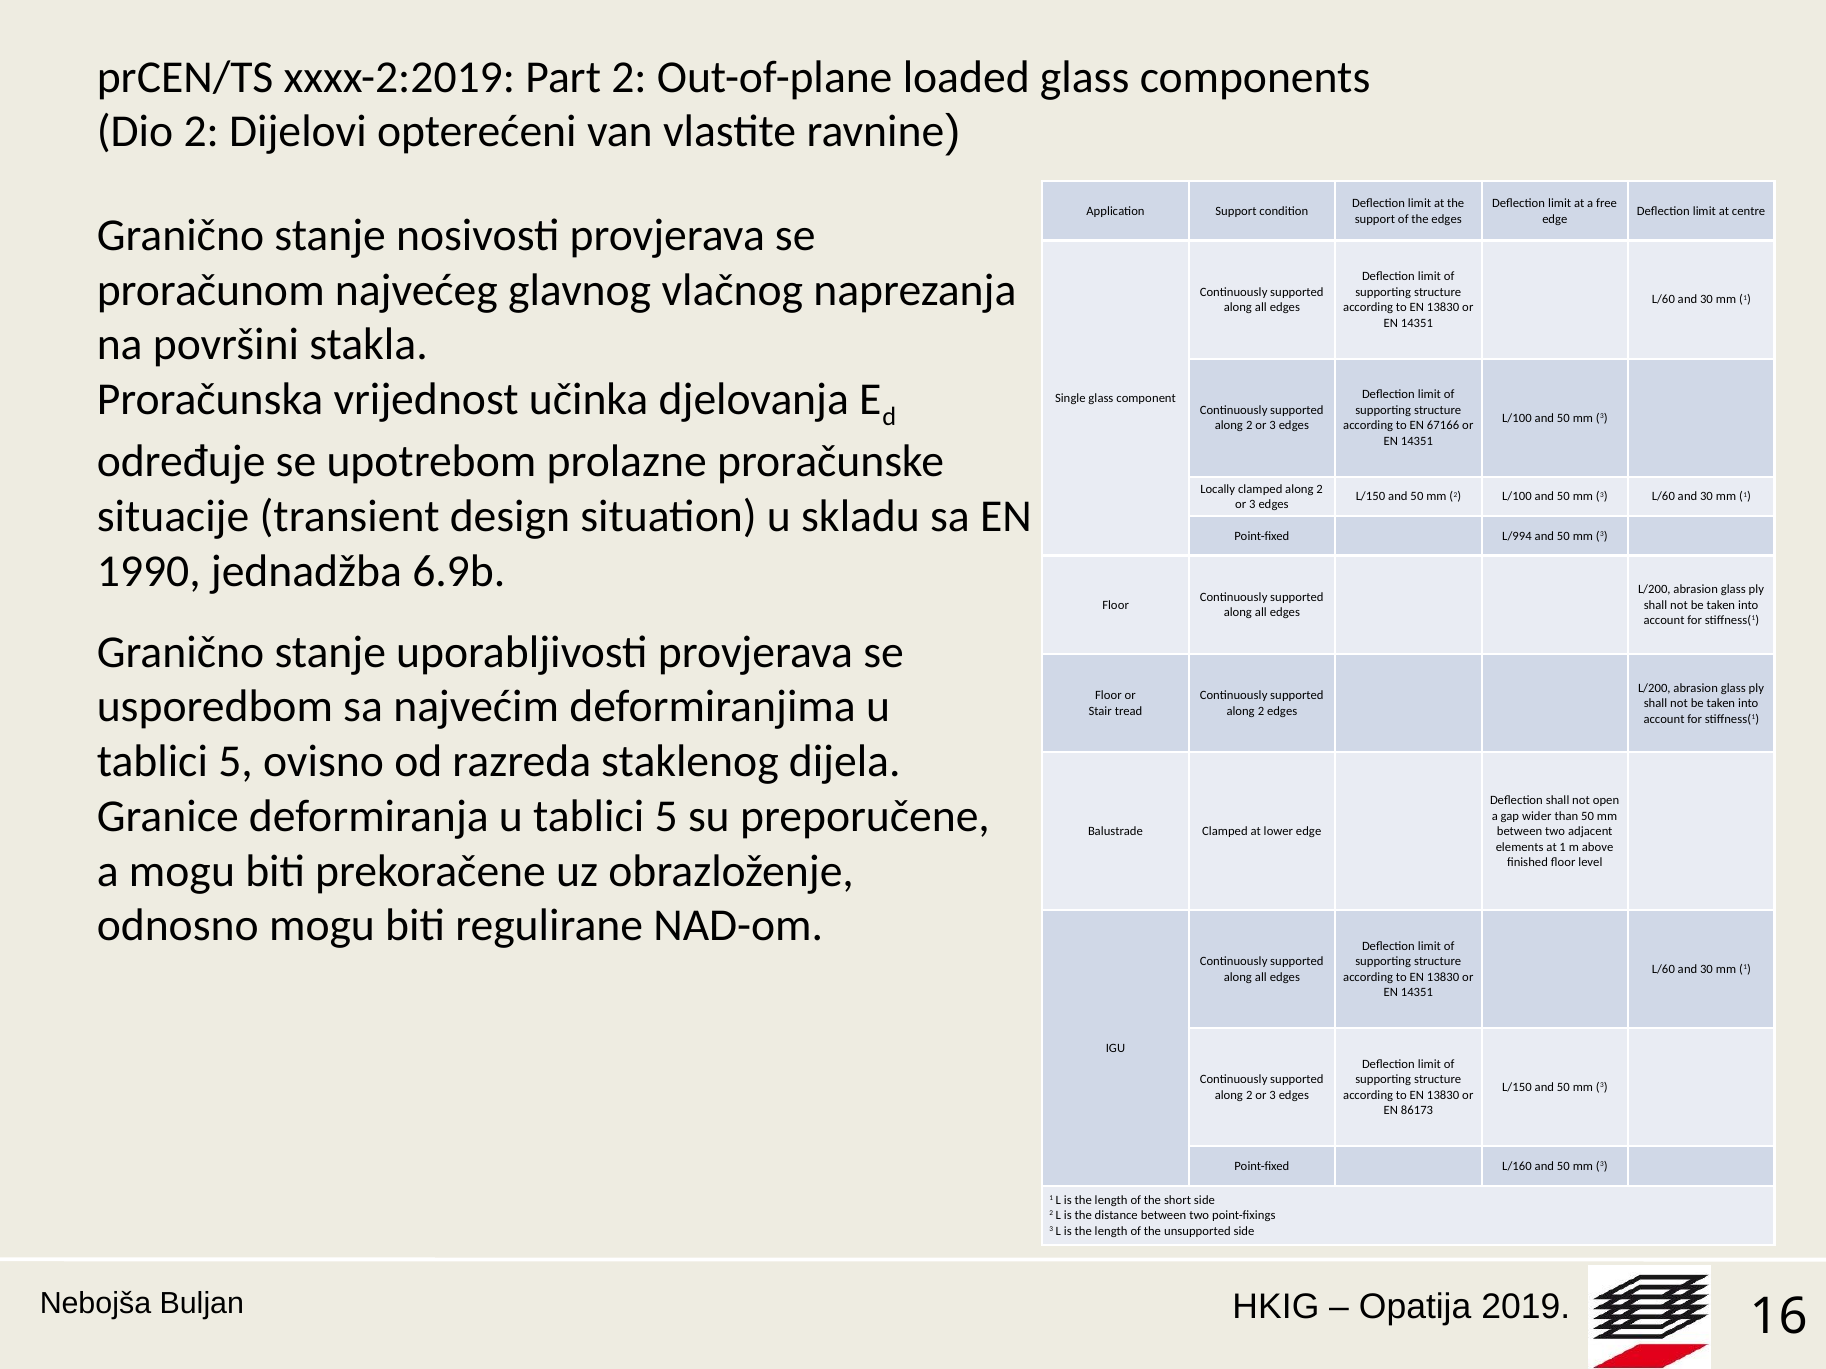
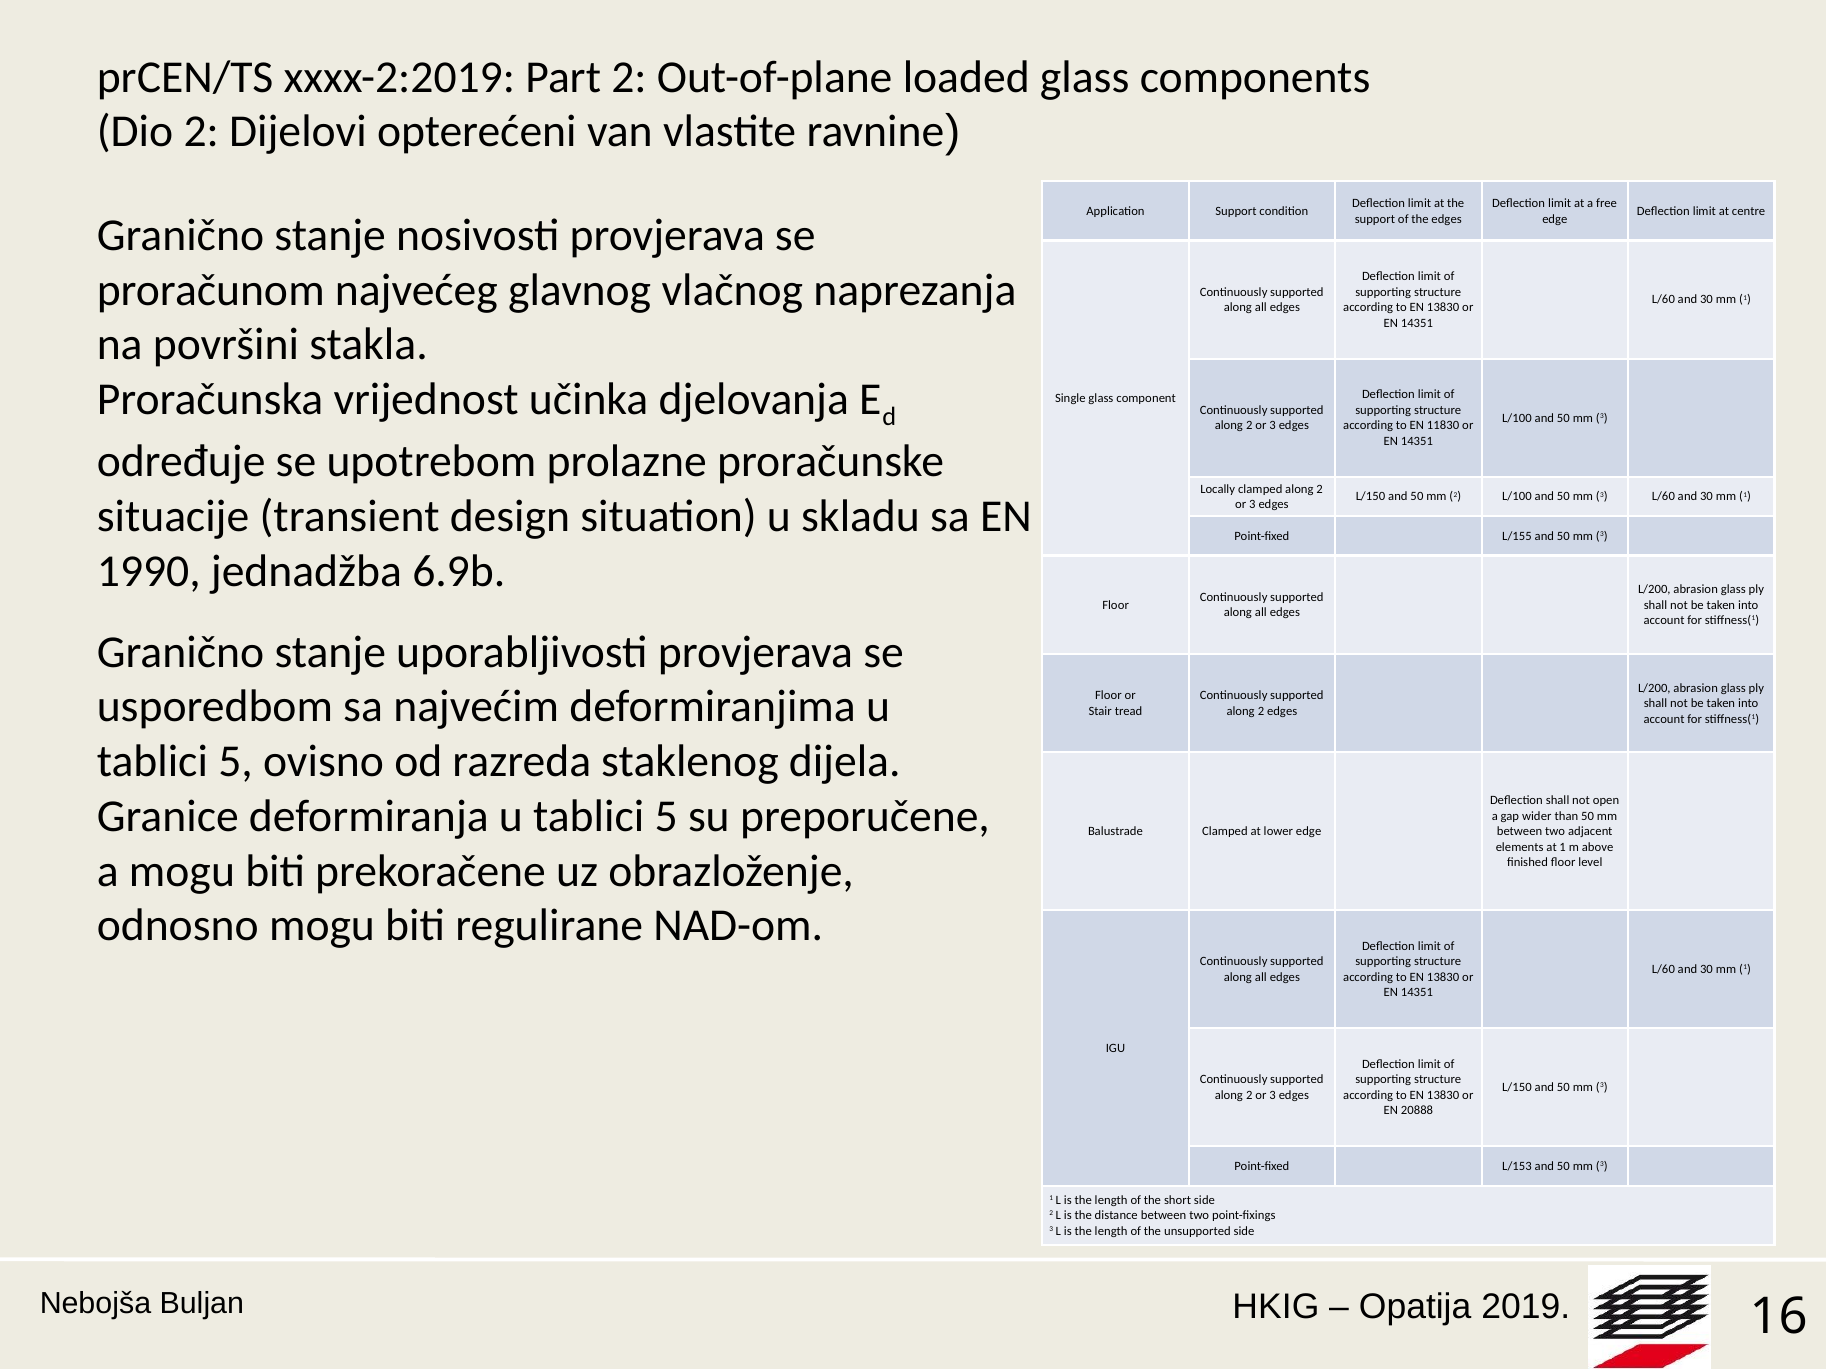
67166: 67166 -> 11830
L/994: L/994 -> L/155
86173: 86173 -> 20888
L/160: L/160 -> L/153
